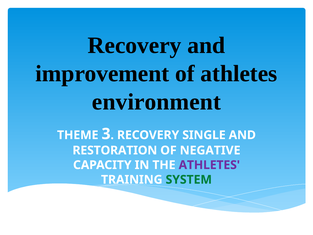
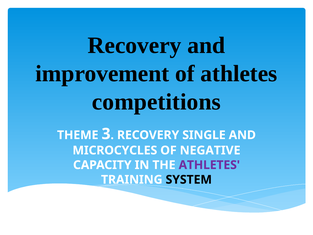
environment: environment -> competitions
RESTORATION: RESTORATION -> MICROCYCLES
SYSTEM colour: green -> black
